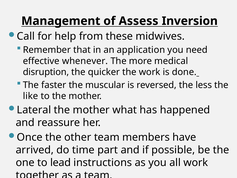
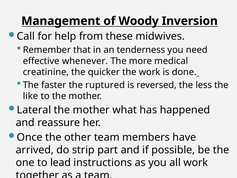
Assess: Assess -> Woody
application: application -> tenderness
disruption: disruption -> creatinine
muscular: muscular -> ruptured
time: time -> strip
